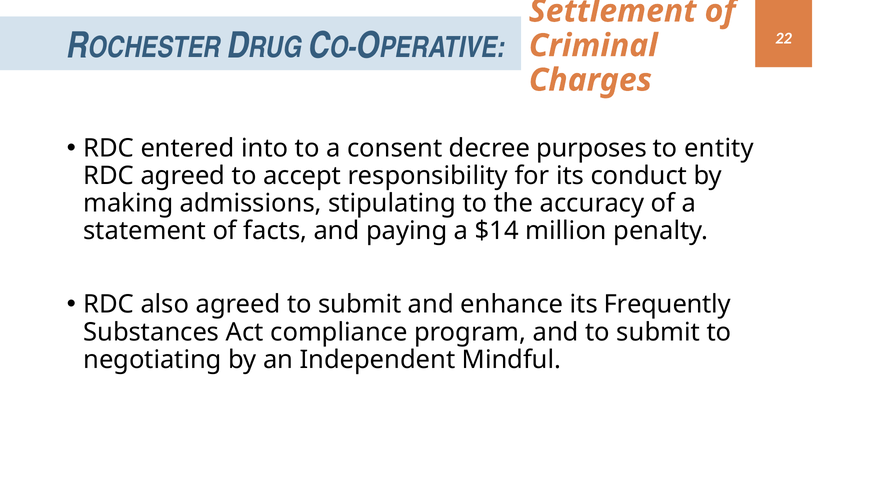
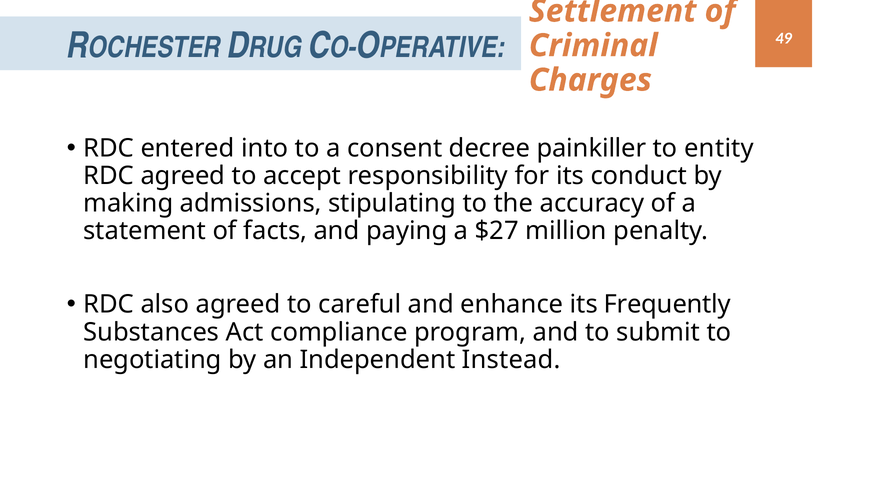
22: 22 -> 49
purposes: purposes -> painkiller
$14: $14 -> $27
agreed to submit: submit -> careful
Mindful: Mindful -> Instead
